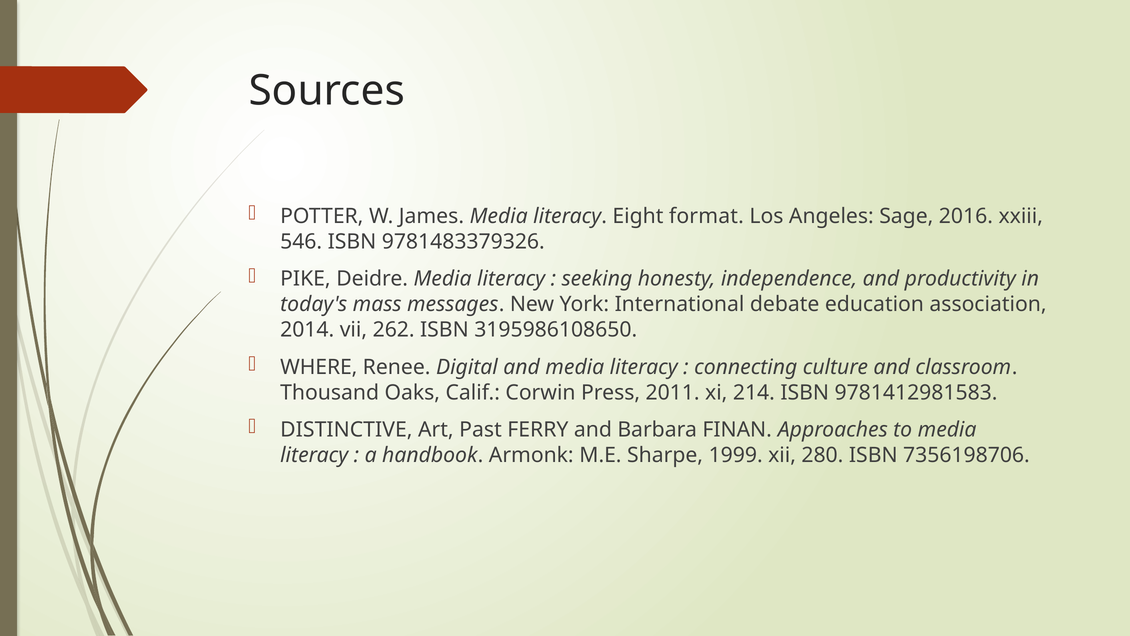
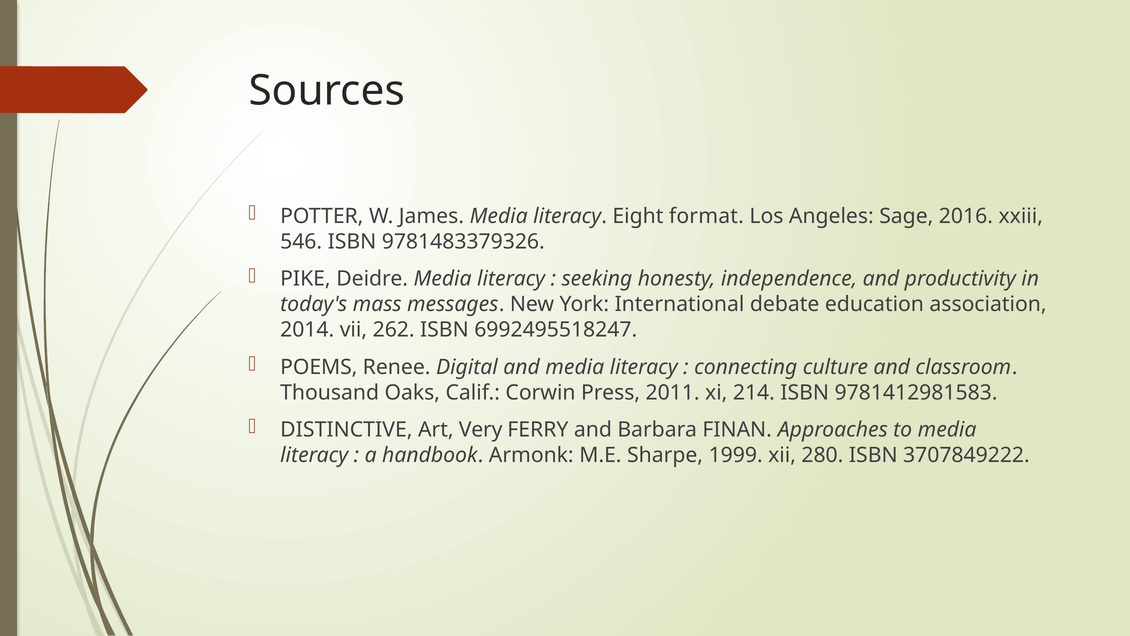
3195986108650: 3195986108650 -> 6992495518247
WHERE: WHERE -> POEMS
Past: Past -> Very
7356198706: 7356198706 -> 3707849222
